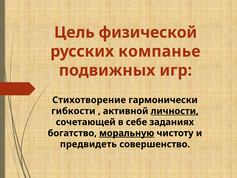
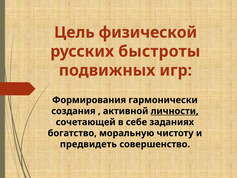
компанье: компанье -> быстроты
Стихотворение: Стихотворение -> Формирования
гибкости: гибкости -> создания
моральную underline: present -> none
